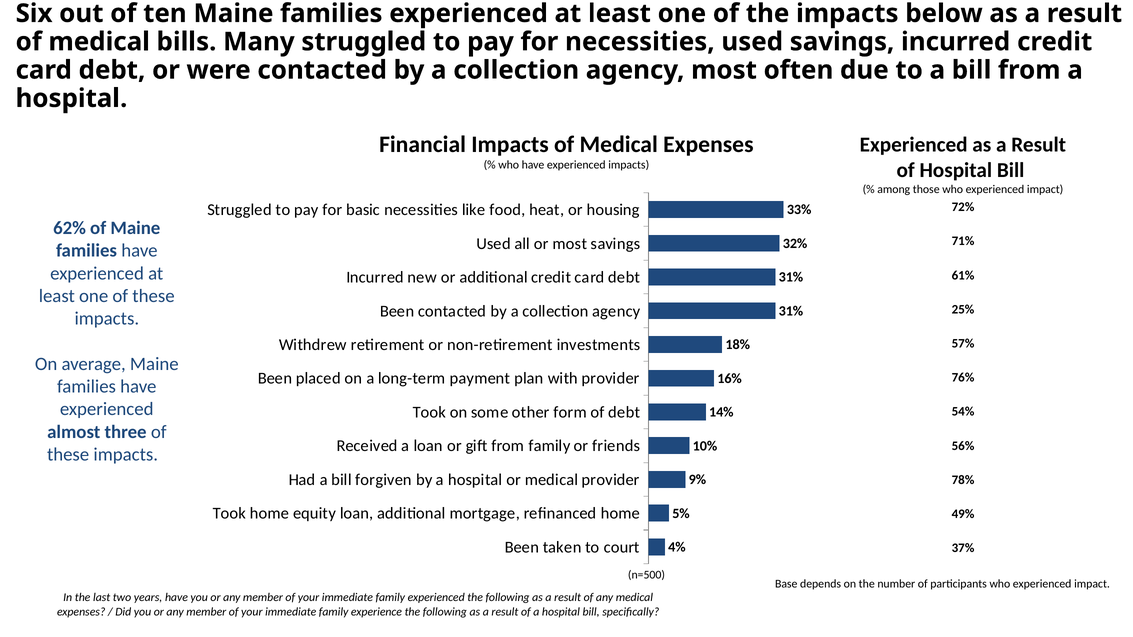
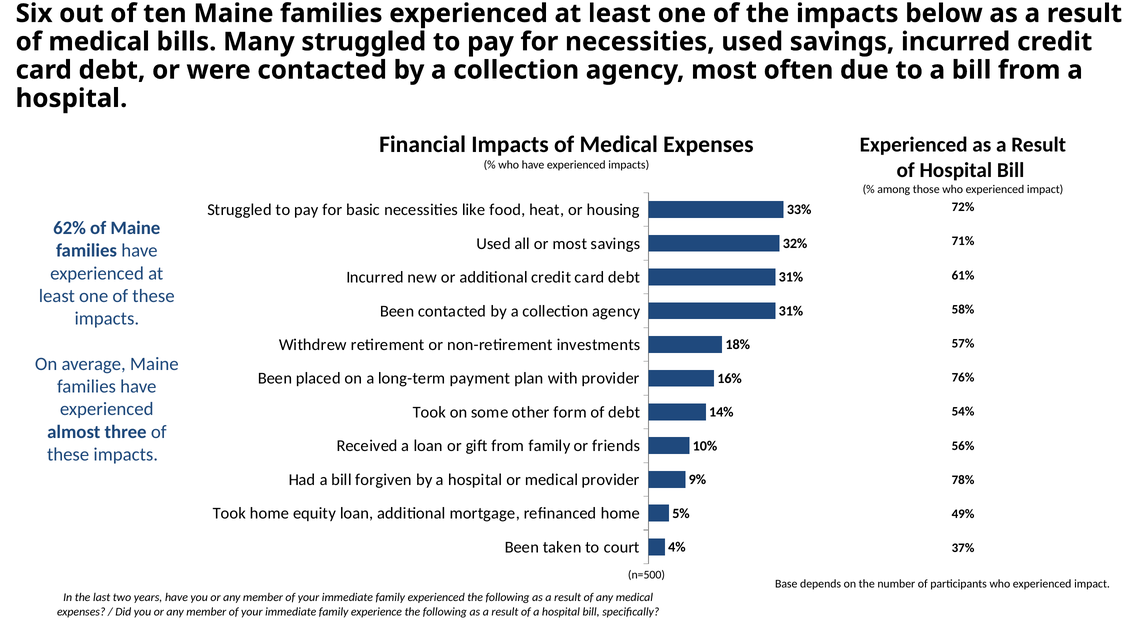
25%: 25% -> 58%
